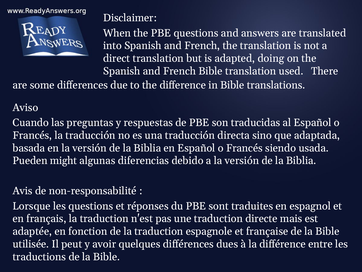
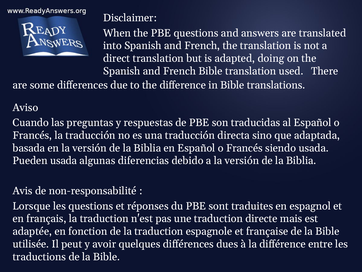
Pueden might: might -> usada
